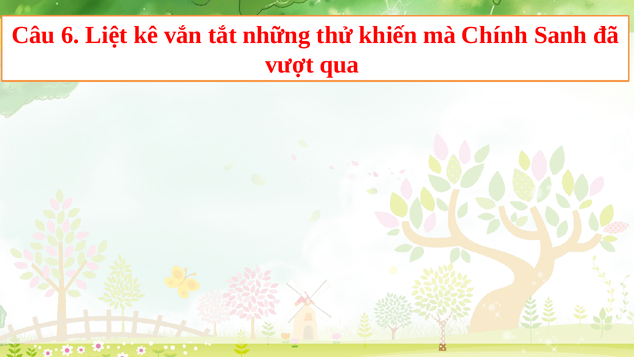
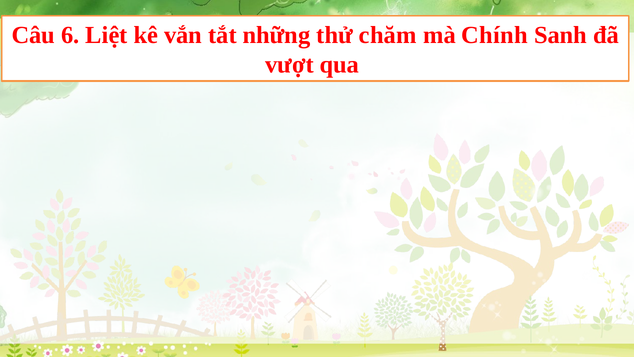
khiến: khiến -> chăm
